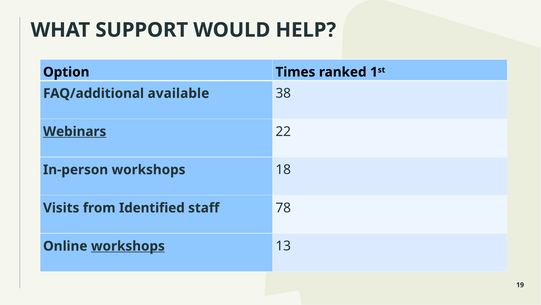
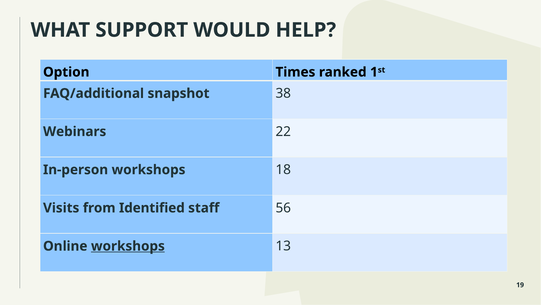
available: available -> snapshot
Webinars underline: present -> none
78: 78 -> 56
